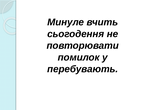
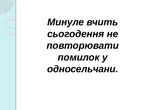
перебувають: перебувають -> односельчани
